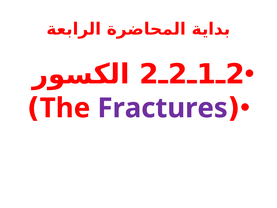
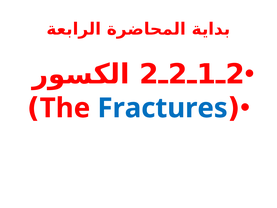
Fractures colour: purple -> blue
